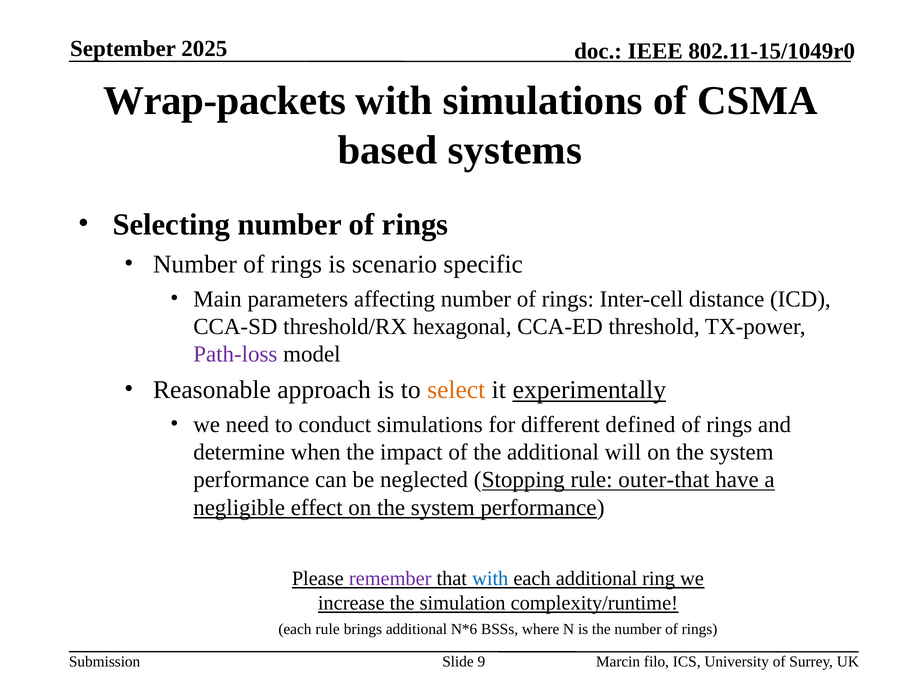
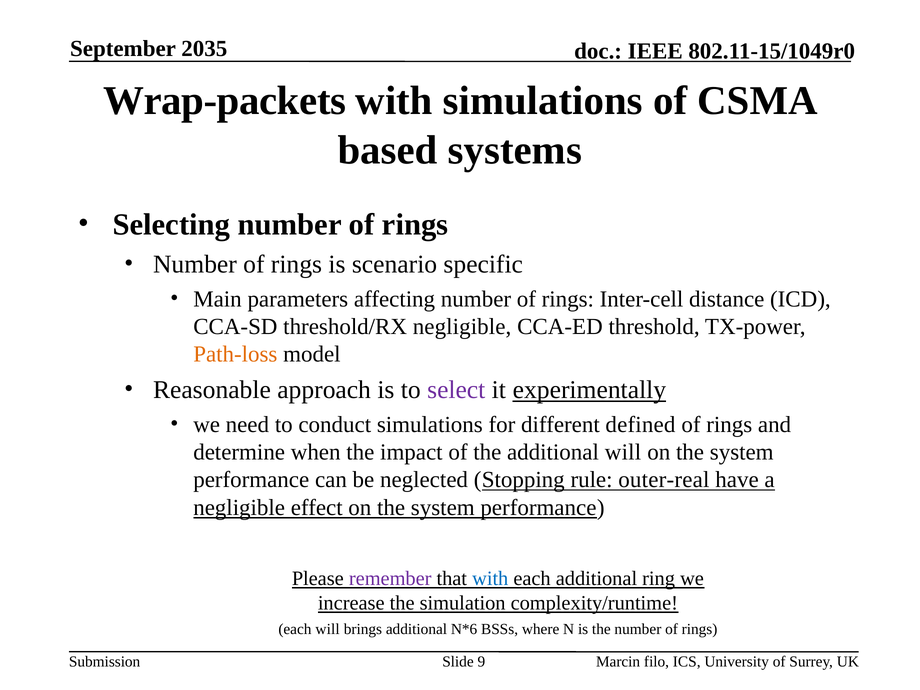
2025: 2025 -> 2035
threshold/RX hexagonal: hexagonal -> negligible
Path-loss colour: purple -> orange
select colour: orange -> purple
outer-that: outer-that -> outer-real
each rule: rule -> will
